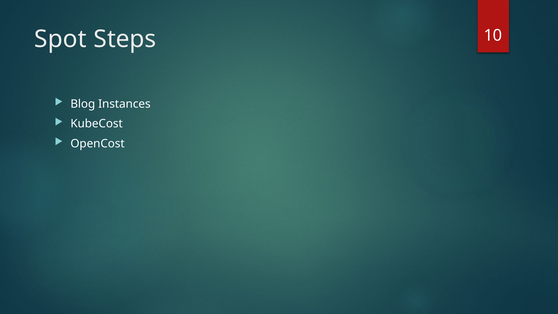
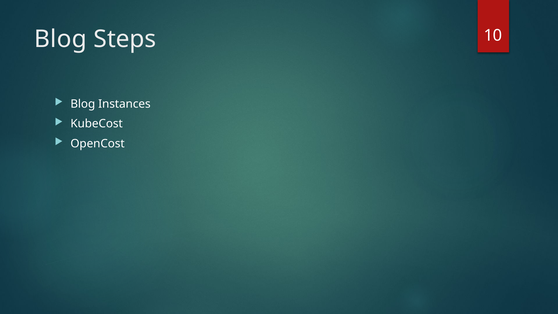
Spot at (60, 39): Spot -> Blog
